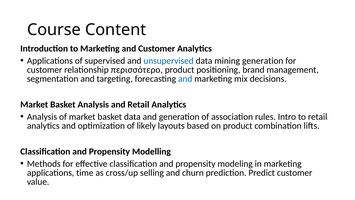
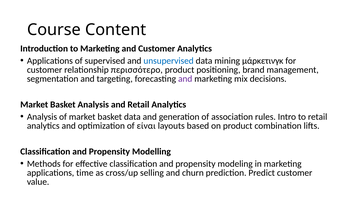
mining generation: generation -> μάρκετινγκ
and at (185, 79) colour: blue -> purple
likely: likely -> είναι
